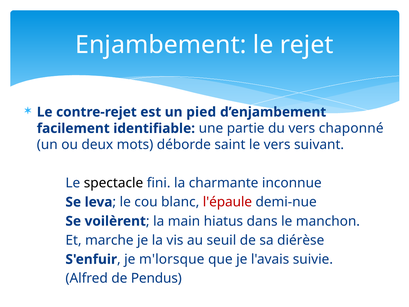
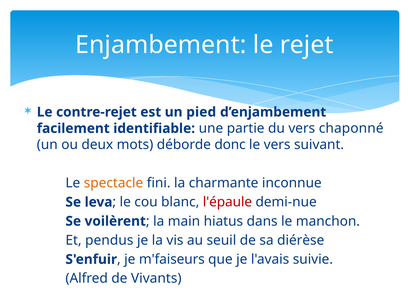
saint: saint -> donc
spectacle colour: black -> orange
marche: marche -> pendus
m'lorsque: m'lorsque -> m'faiseurs
Pendus: Pendus -> Vivants
